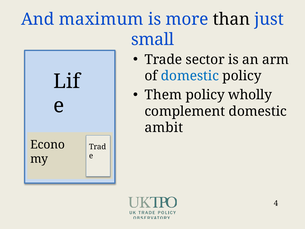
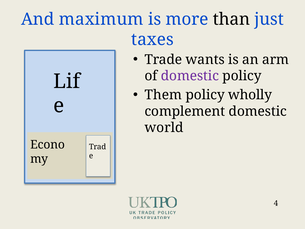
small: small -> taxes
sector: sector -> wants
domestic at (190, 76) colour: blue -> purple
ambit: ambit -> world
